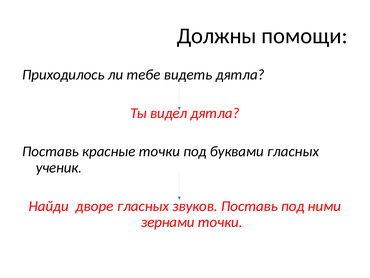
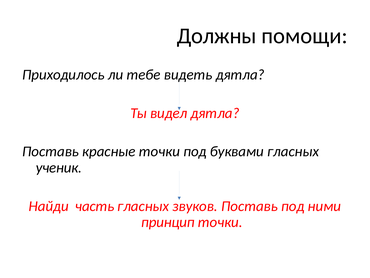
дворе: дворе -> часть
зернами: зернами -> принцип
